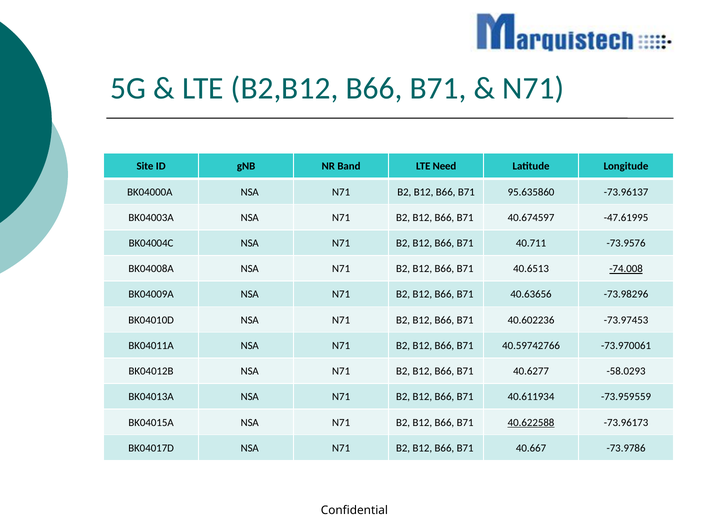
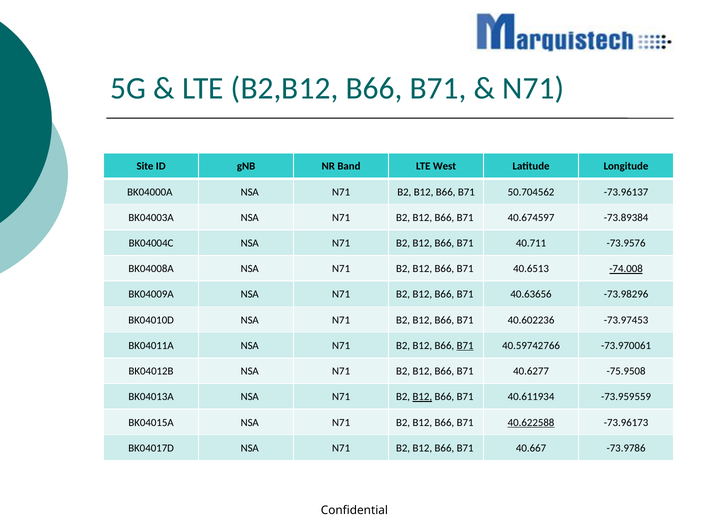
Need: Need -> West
95.635860: 95.635860 -> 50.704562
-47.61995: -47.61995 -> -73.89384
B71 at (465, 345) underline: none -> present
-58.0293: -58.0293 -> -75.9508
B12 at (422, 397) underline: none -> present
